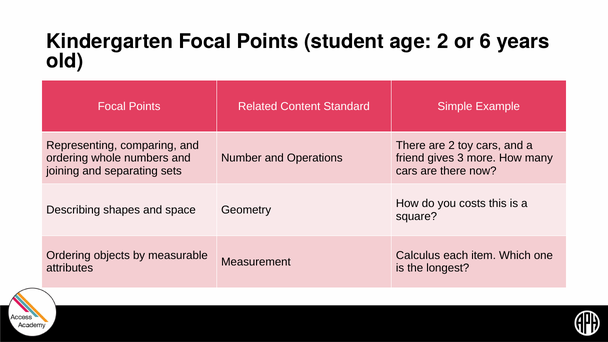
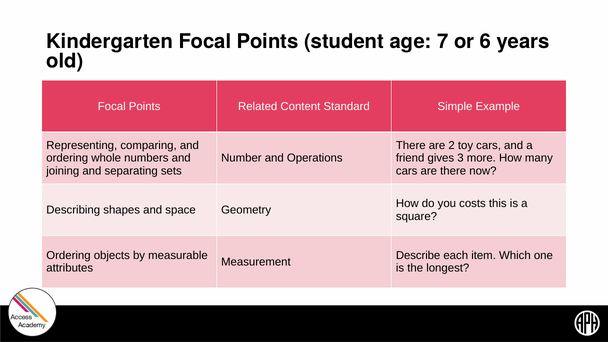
age 2: 2 -> 7
Calculus: Calculus -> Describe
